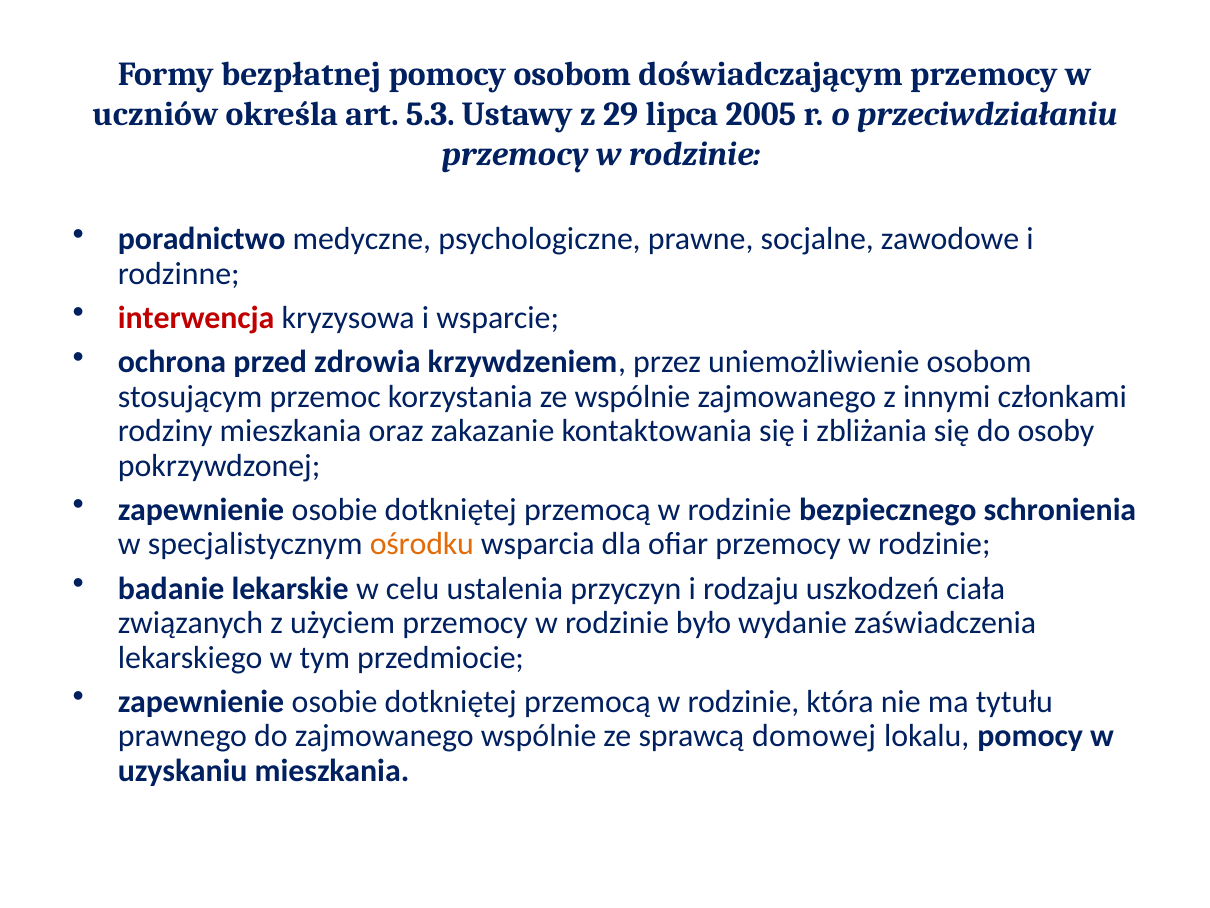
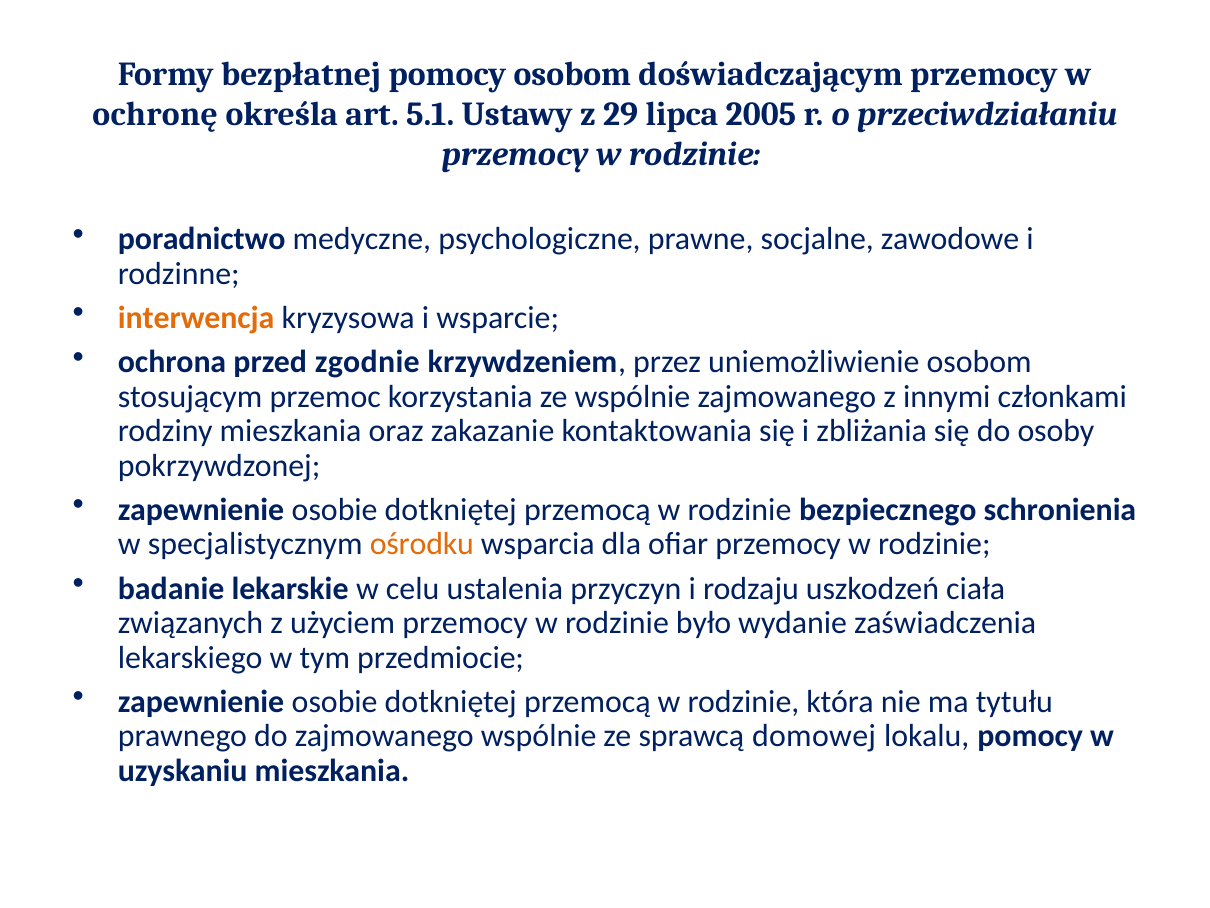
uczniów: uczniów -> ochronę
5.3: 5.3 -> 5.1
interwencja colour: red -> orange
zdrowia: zdrowia -> zgodnie
